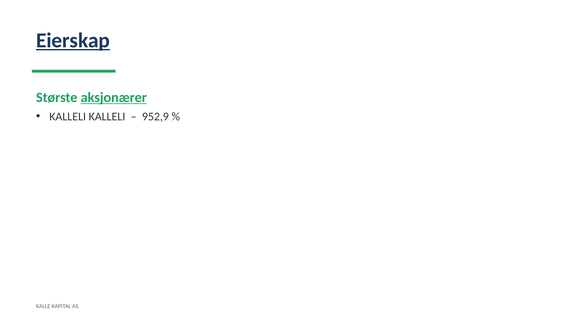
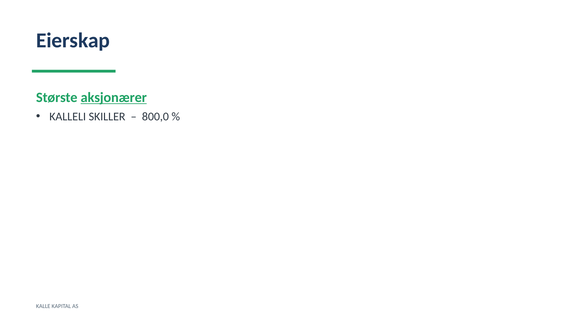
Eierskap underline: present -> none
KALLELI KALLELI: KALLELI -> SKILLER
952,9: 952,9 -> 800,0
